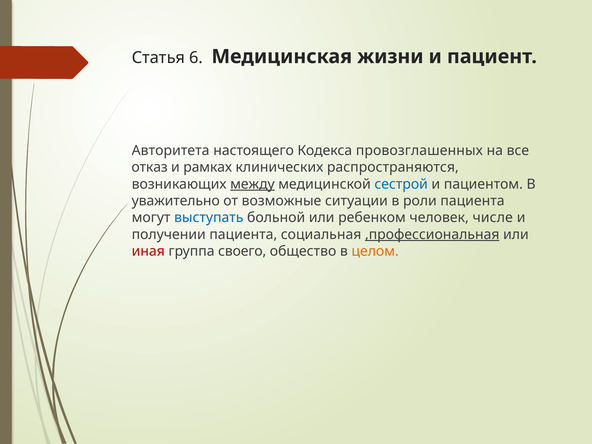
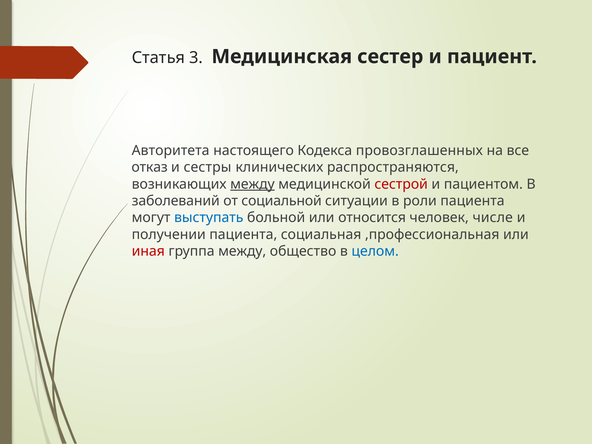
6: 6 -> 3
жизни: жизни -> сестер
рамках: рамках -> сестры
сестрой colour: blue -> red
уважительно: уважительно -> заболеваний
возможные: возможные -> социальной
ребенком: ребенком -> относится
,профессиональная underline: present -> none
группа своего: своего -> между
целом colour: orange -> blue
